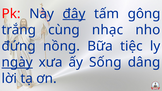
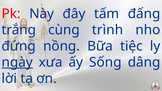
đây underline: present -> none
gông: gông -> đấng
nhạc: nhạc -> trình
